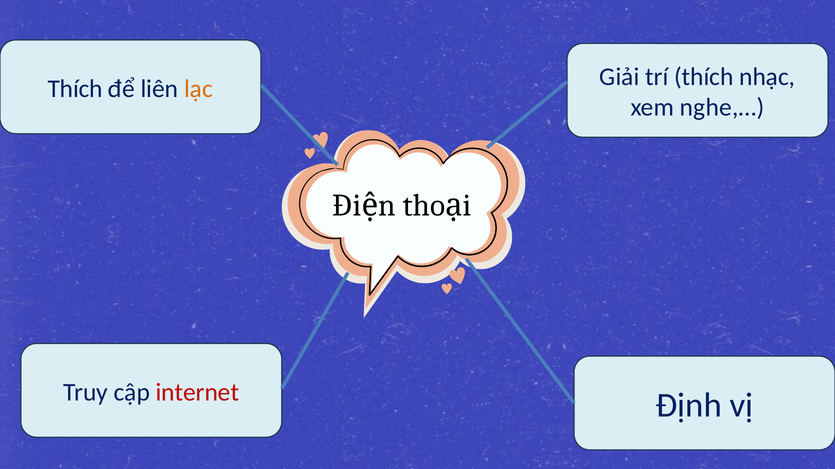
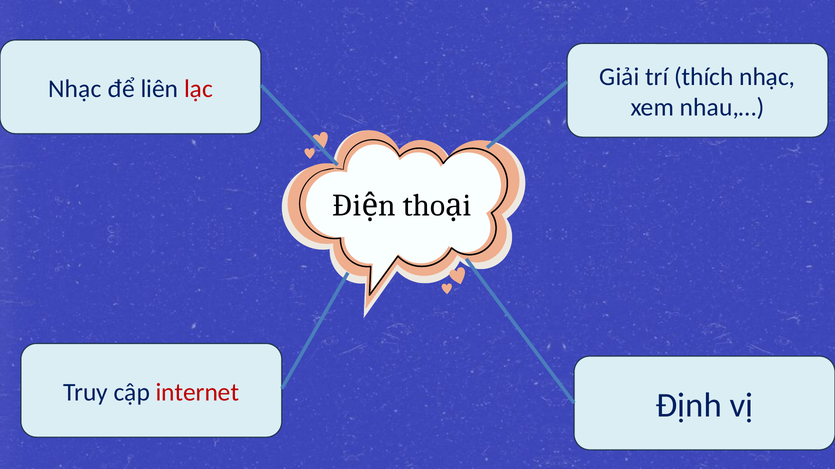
Thích at (75, 89): Thích -> Nhạc
lạc colour: orange -> red
nghe,…: nghe,… -> nhau,…
